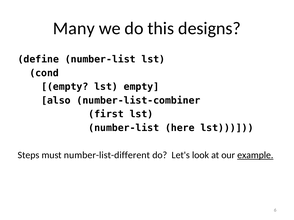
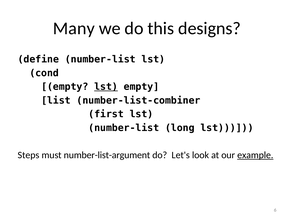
lst at (106, 87) underline: none -> present
also: also -> list
here: here -> long
number-list-different: number-list-different -> number-list-argument
